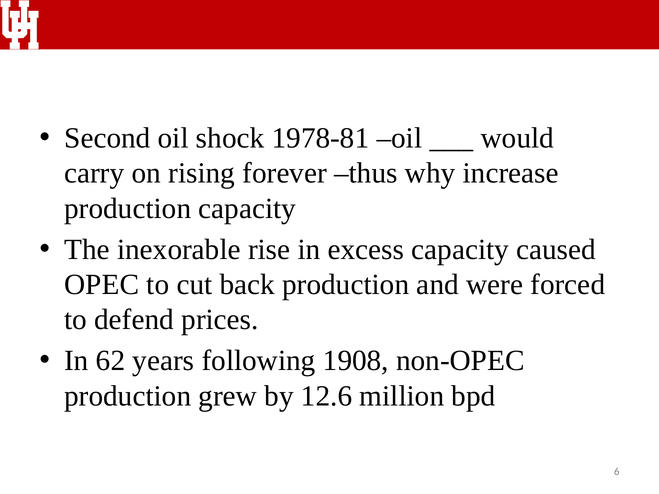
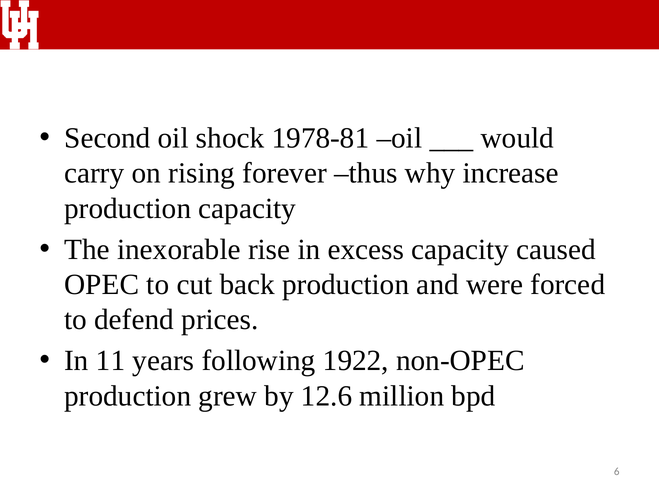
62: 62 -> 11
1908: 1908 -> 1922
